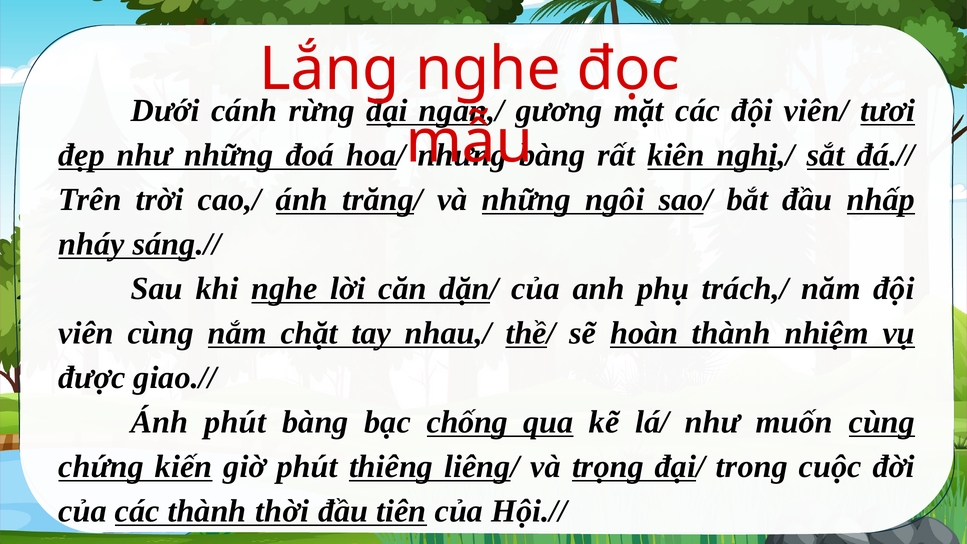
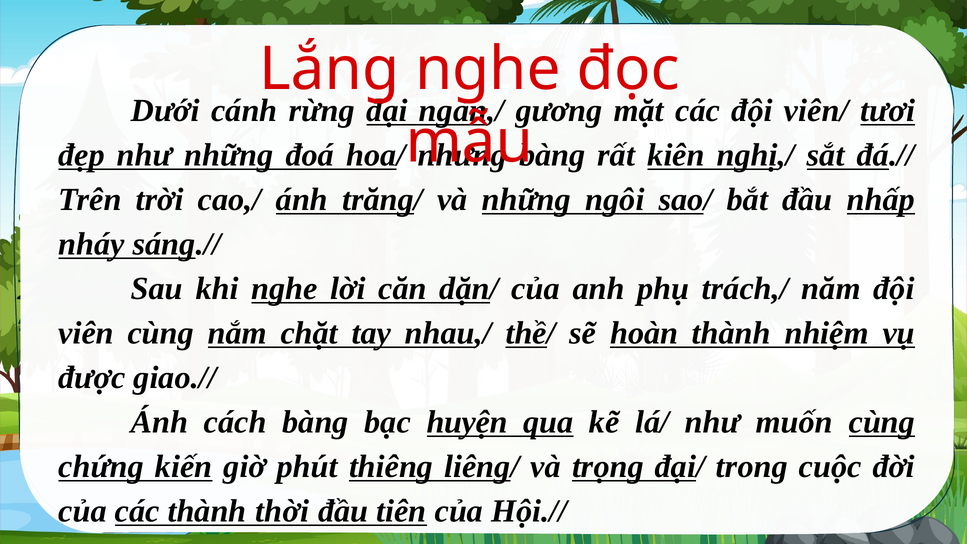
Ánh phút: phút -> cách
chống: chống -> huyện
